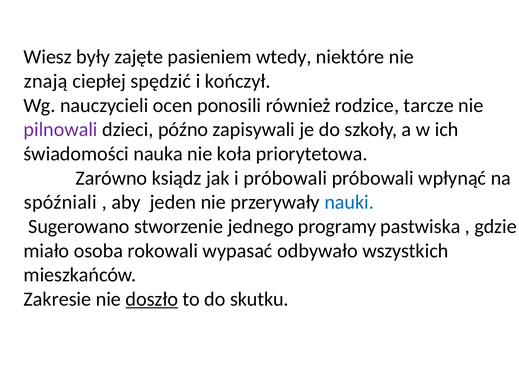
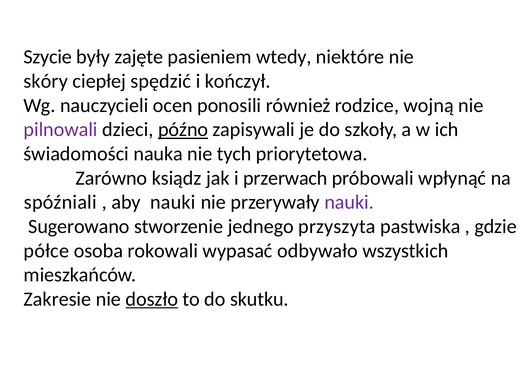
Wiesz: Wiesz -> Szycie
znają: znają -> skóry
tarcze: tarcze -> wojną
późno underline: none -> present
koła: koła -> tych
i próbowali: próbowali -> przerwach
aby jeden: jeden -> nauki
nauki at (349, 202) colour: blue -> purple
programy: programy -> przyszyta
miało: miało -> półce
